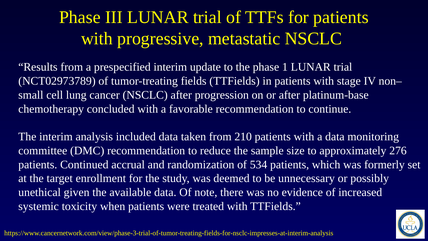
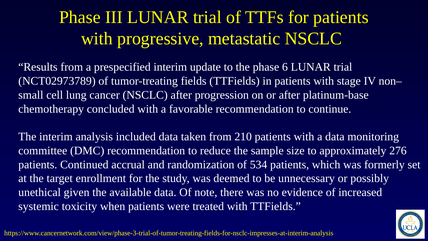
1: 1 -> 6
